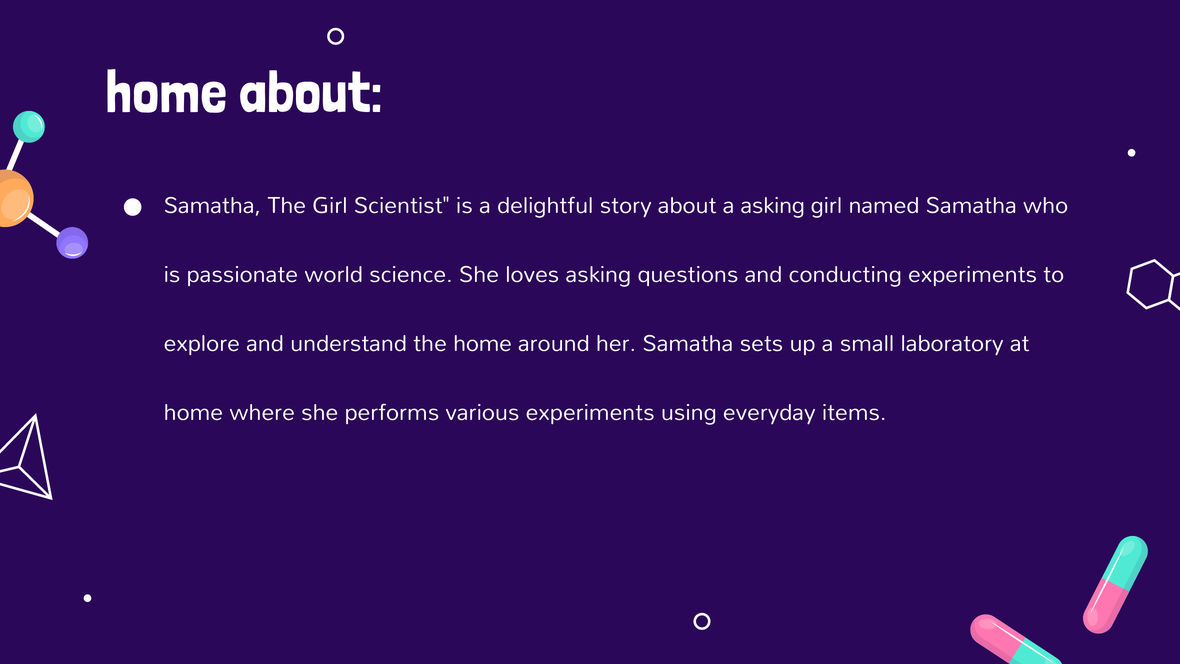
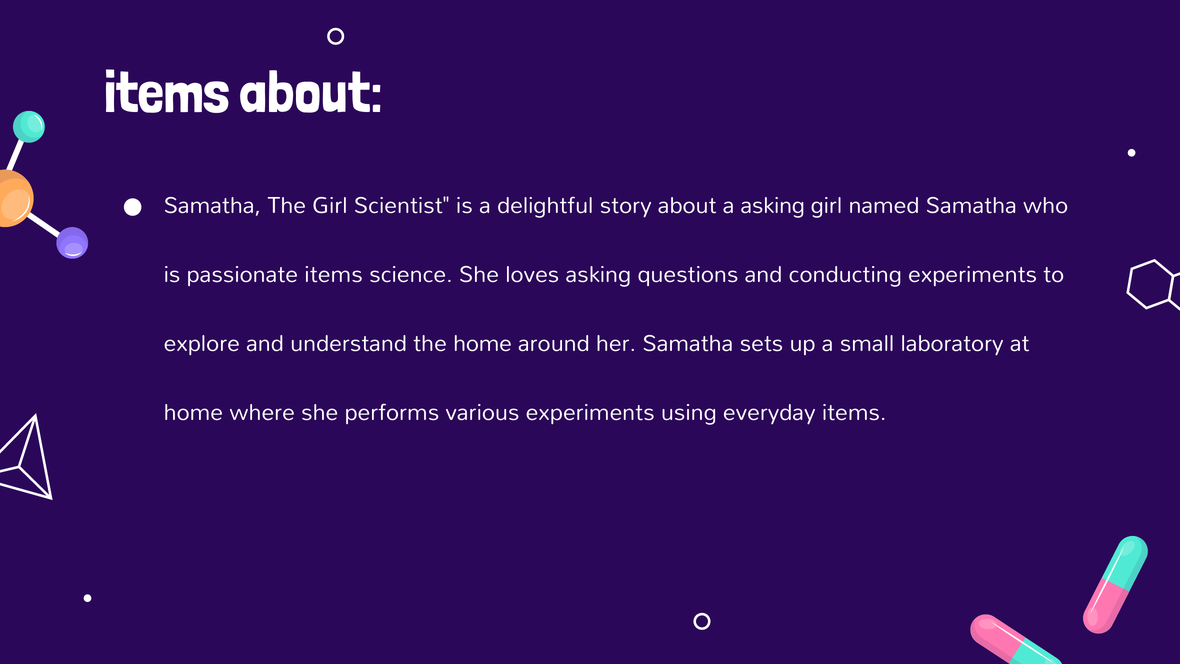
home at (166, 93): home -> items
passionate world: world -> items
